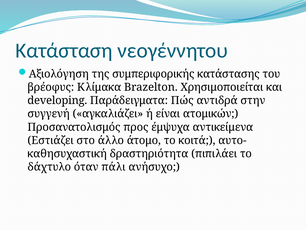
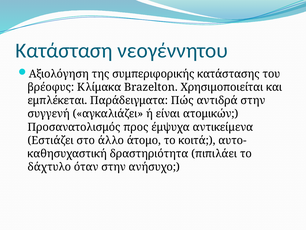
developing: developing -> εμπλέκεται
όταν πάλι: πάλι -> στην
